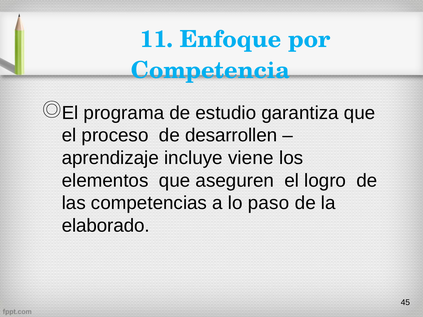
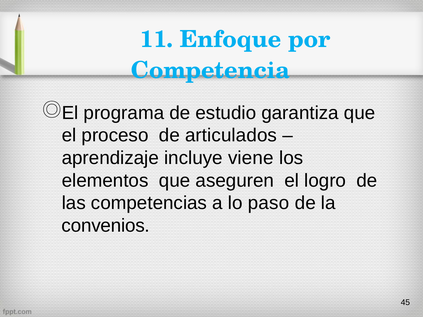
desarrollen: desarrollen -> articulados
elaborado: elaborado -> convenios
